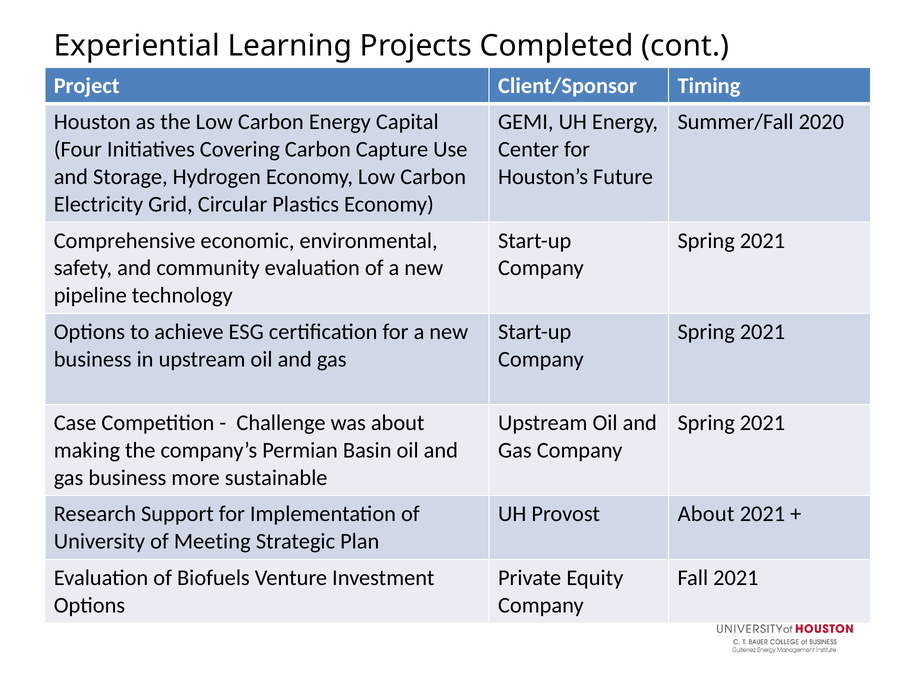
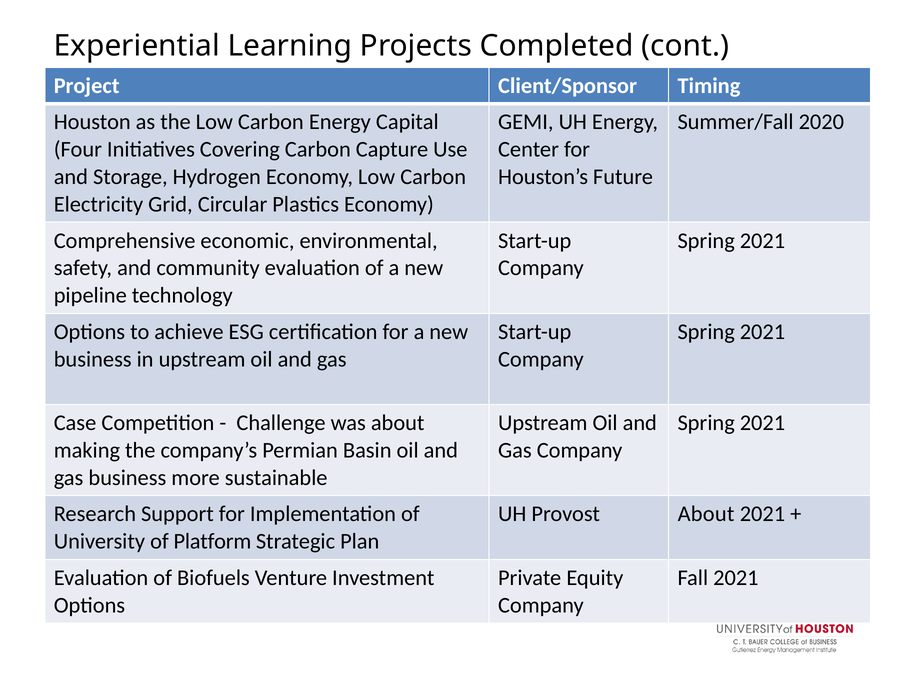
Meeting: Meeting -> Platform
